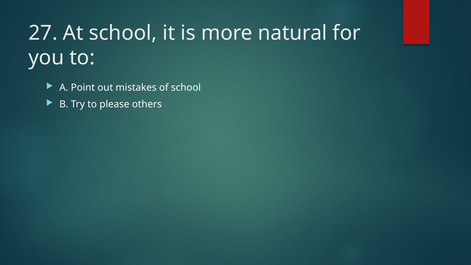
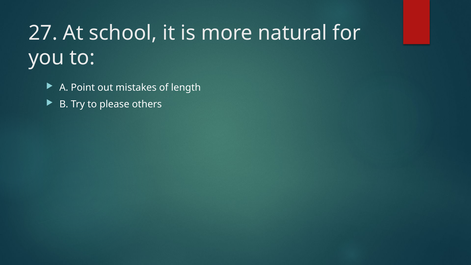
of school: school -> length
